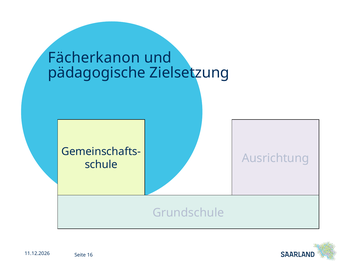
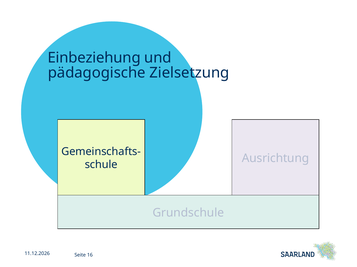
Fächerkanon: Fächerkanon -> Einbeziehung
